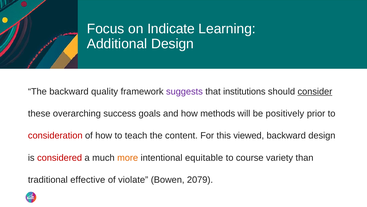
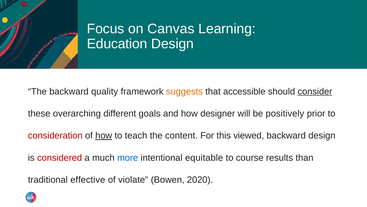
Indicate: Indicate -> Canvas
Additional: Additional -> Education
suggests colour: purple -> orange
institutions: institutions -> accessible
success: success -> different
methods: methods -> designer
how at (104, 135) underline: none -> present
more colour: orange -> blue
variety: variety -> results
2079: 2079 -> 2020
